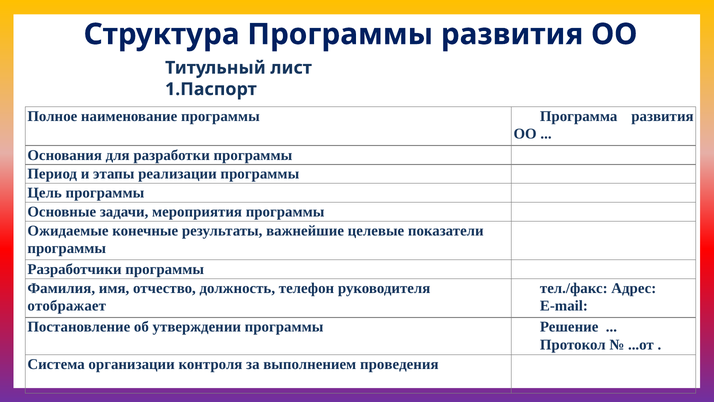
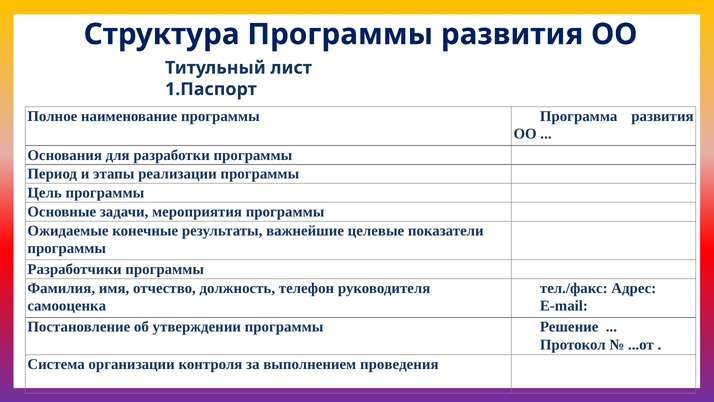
отображает: отображает -> самооценка
